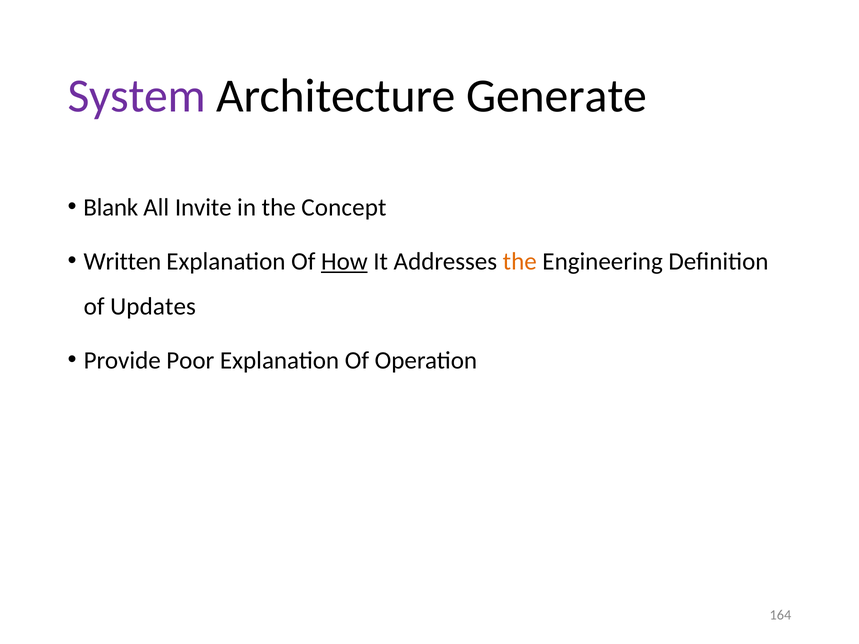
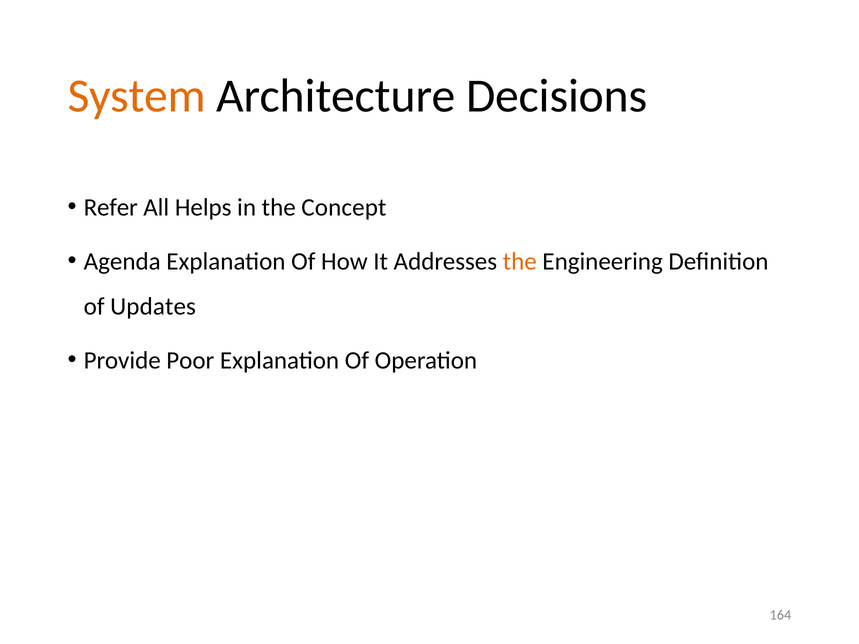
System colour: purple -> orange
Generate: Generate -> Decisions
Blank: Blank -> Refer
Invite: Invite -> Helps
Written: Written -> Agenda
How underline: present -> none
